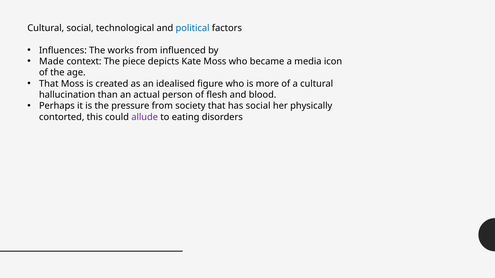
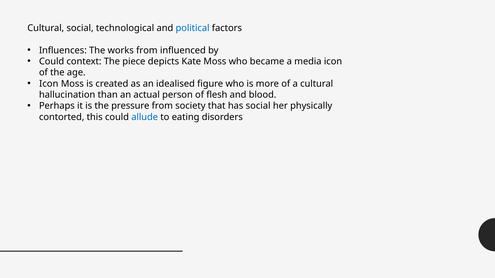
Made at (52, 62): Made -> Could
That at (49, 84): That -> Icon
allude colour: purple -> blue
